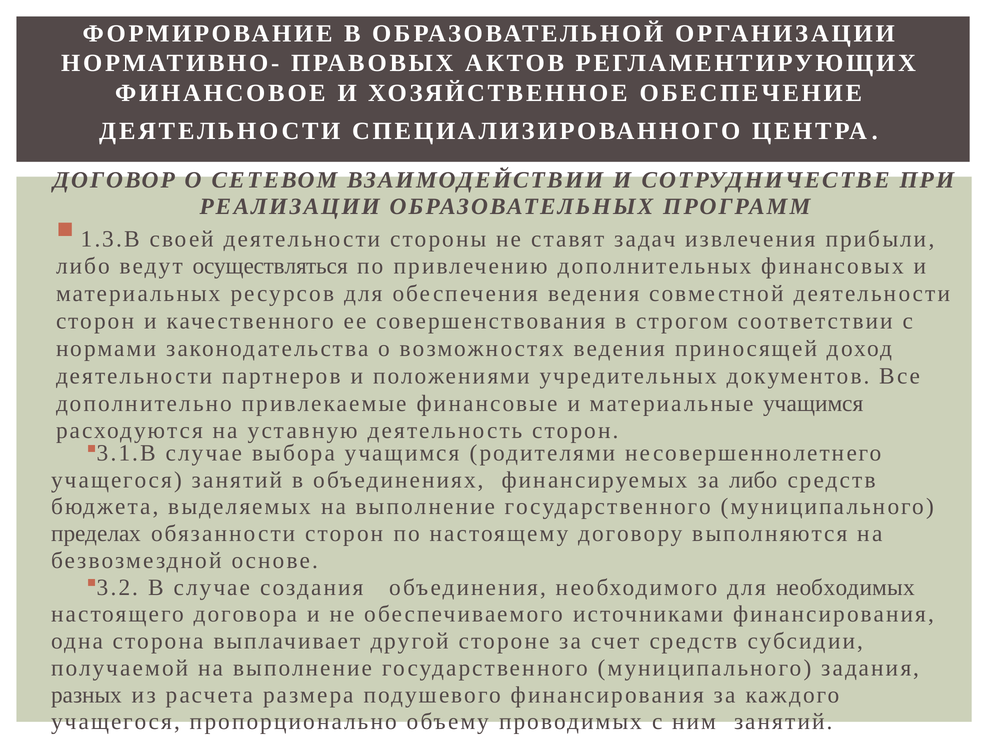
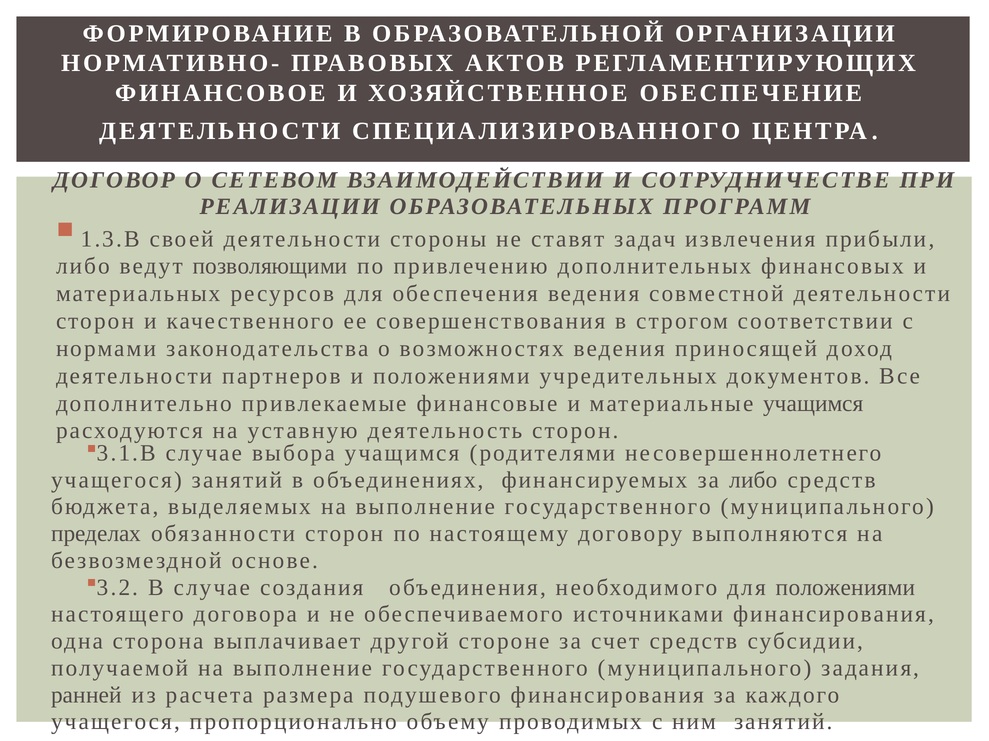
осуществляться: осуществляться -> позволяющими
для необходимых: необходимых -> положениями
разных: разных -> ранней
